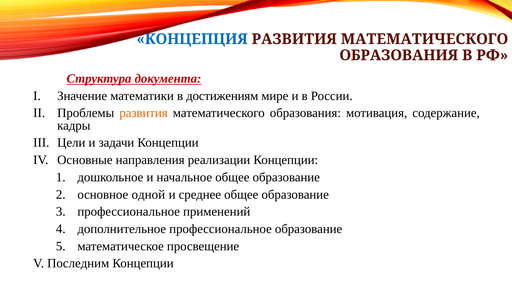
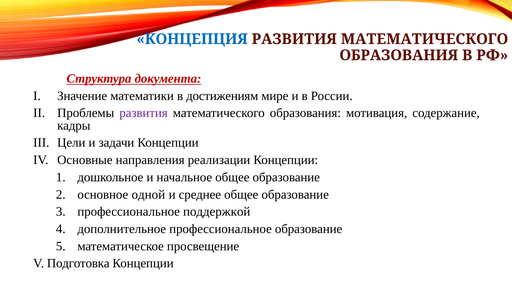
развития at (144, 113) colour: orange -> purple
применений: применений -> поддержкой
Последним: Последним -> Подготовка
